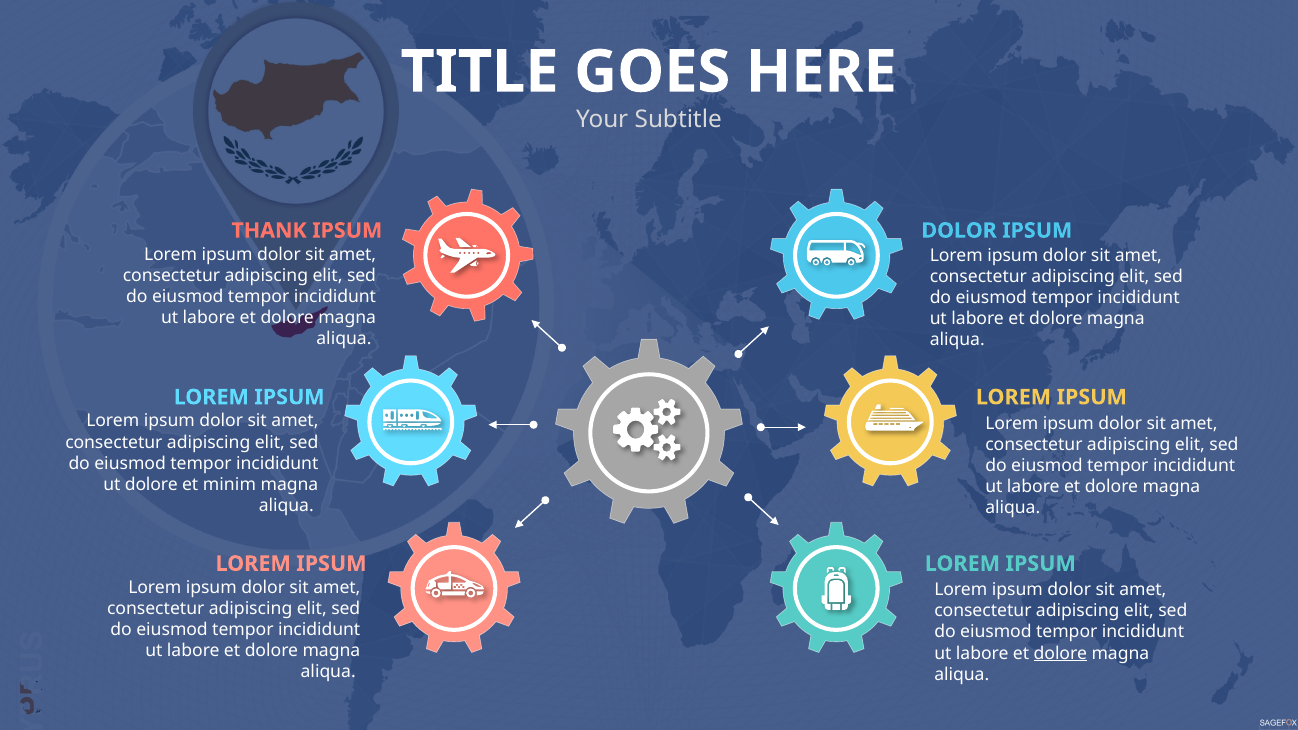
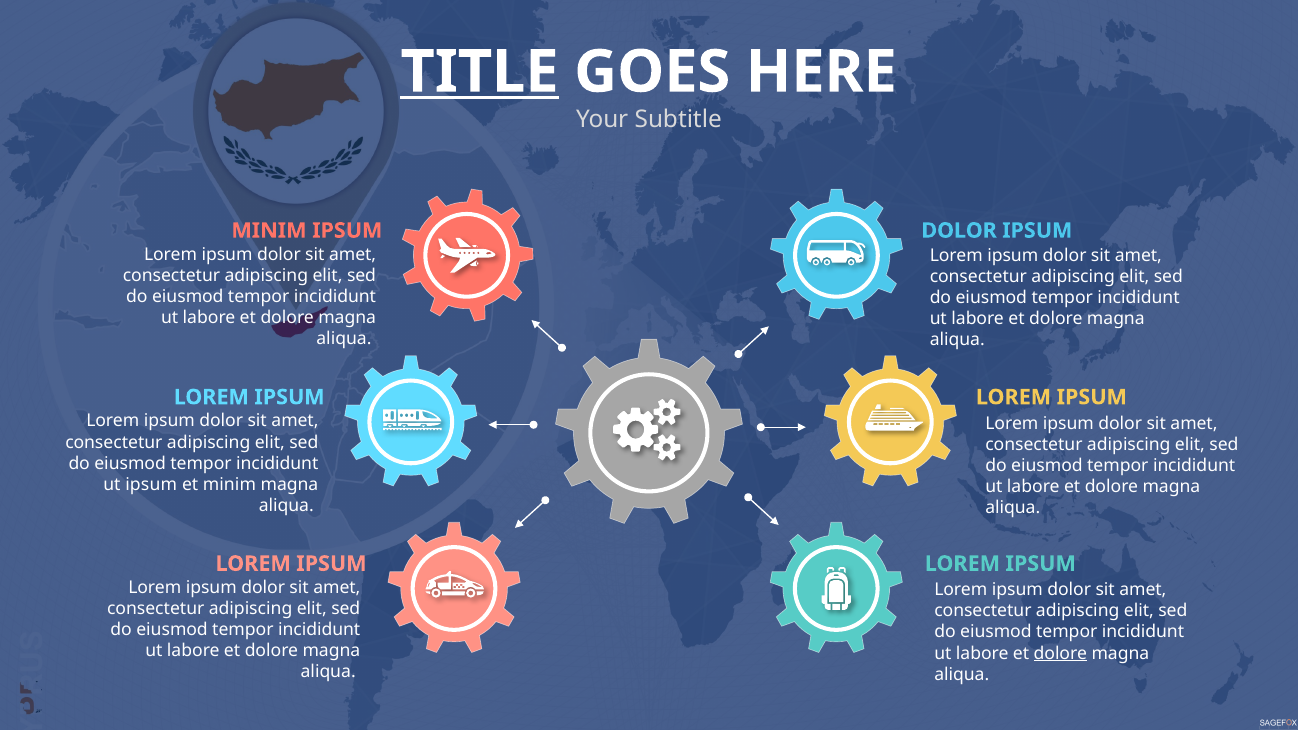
TITLE underline: none -> present
THANK at (269, 231): THANK -> MINIM
ut dolore: dolore -> ipsum
